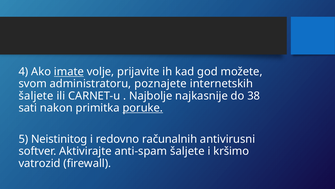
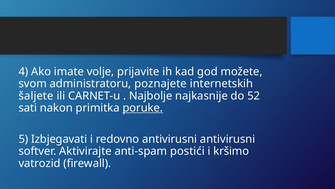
imate underline: present -> none
38: 38 -> 52
Neistinitog: Neistinitog -> Izbjegavati
redovno računalnih: računalnih -> antivirusni
anti-spam šaljete: šaljete -> postići
